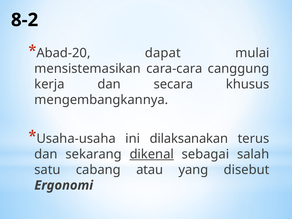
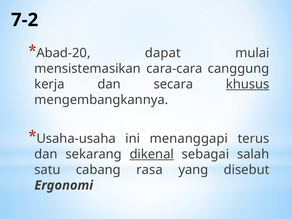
8-2: 8-2 -> 7-2
khusus underline: none -> present
dilaksanakan: dilaksanakan -> menanggapi
atau: atau -> rasa
